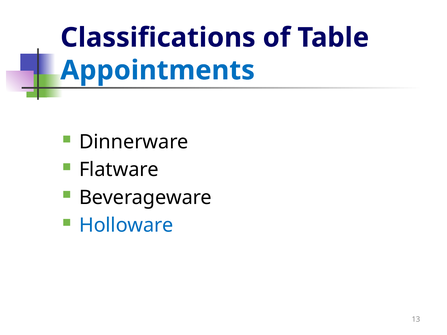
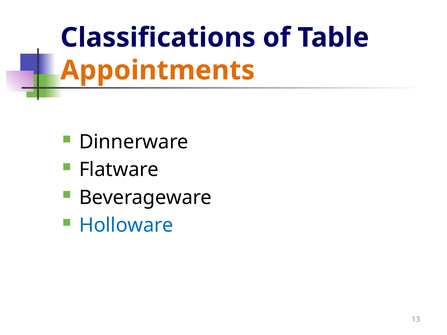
Appointments colour: blue -> orange
